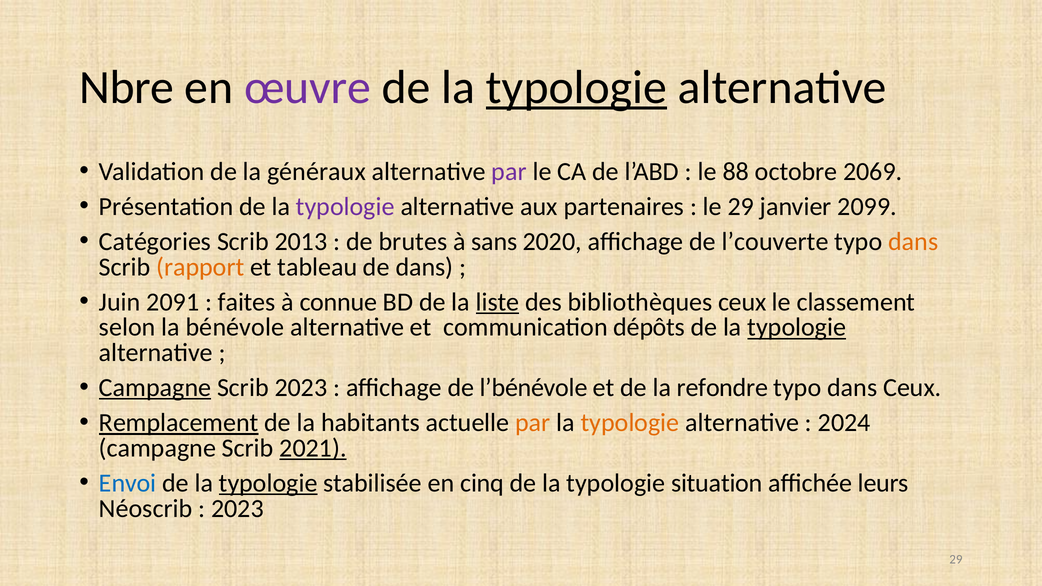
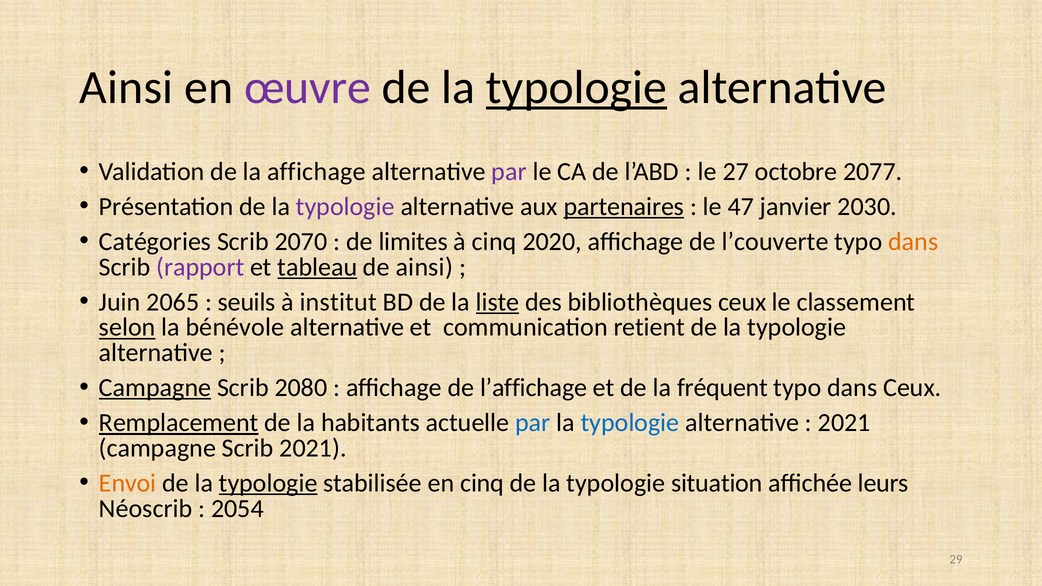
Nbre at (127, 88): Nbre -> Ainsi
la généraux: généraux -> affichage
88: 88 -> 27
2069: 2069 -> 2077
partenaires underline: none -> present
le 29: 29 -> 47
2099: 2099 -> 2030
2013: 2013 -> 2070
brutes: brutes -> limites
à sans: sans -> cinq
rapport colour: orange -> purple
tableau underline: none -> present
de dans: dans -> ainsi
2091: 2091 -> 2065
faites: faites -> seuils
connue: connue -> institut
selon underline: none -> present
dépôts: dépôts -> retient
typologie at (797, 327) underline: present -> none
Scrib 2023: 2023 -> 2080
l’bénévole: l’bénévole -> l’affichage
refondre: refondre -> fréquent
par at (533, 423) colour: orange -> blue
typologie at (630, 423) colour: orange -> blue
2024 at (844, 423): 2024 -> 2021
2021 at (313, 448) underline: present -> none
Envoi colour: blue -> orange
2023 at (237, 509): 2023 -> 2054
